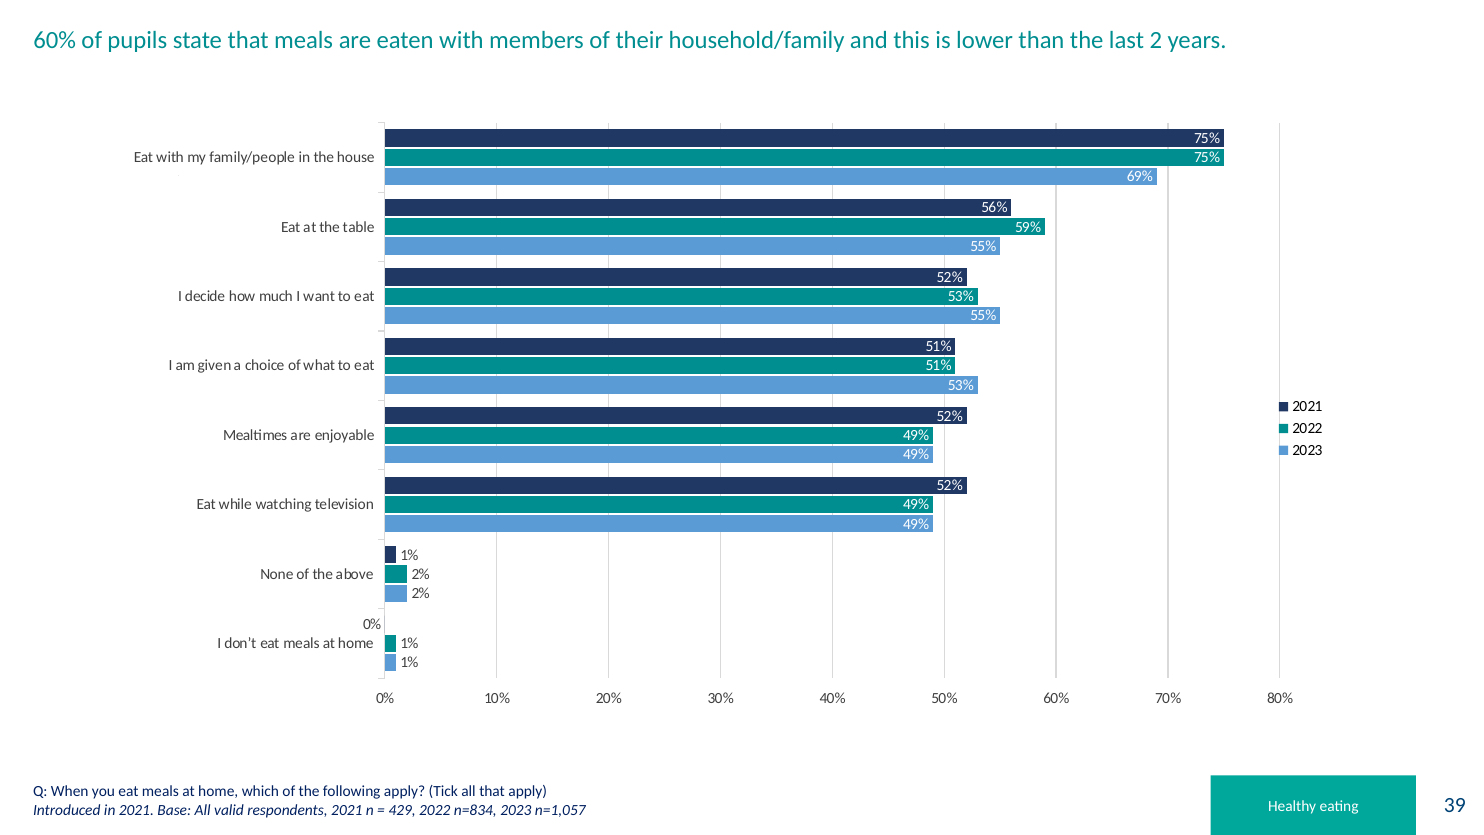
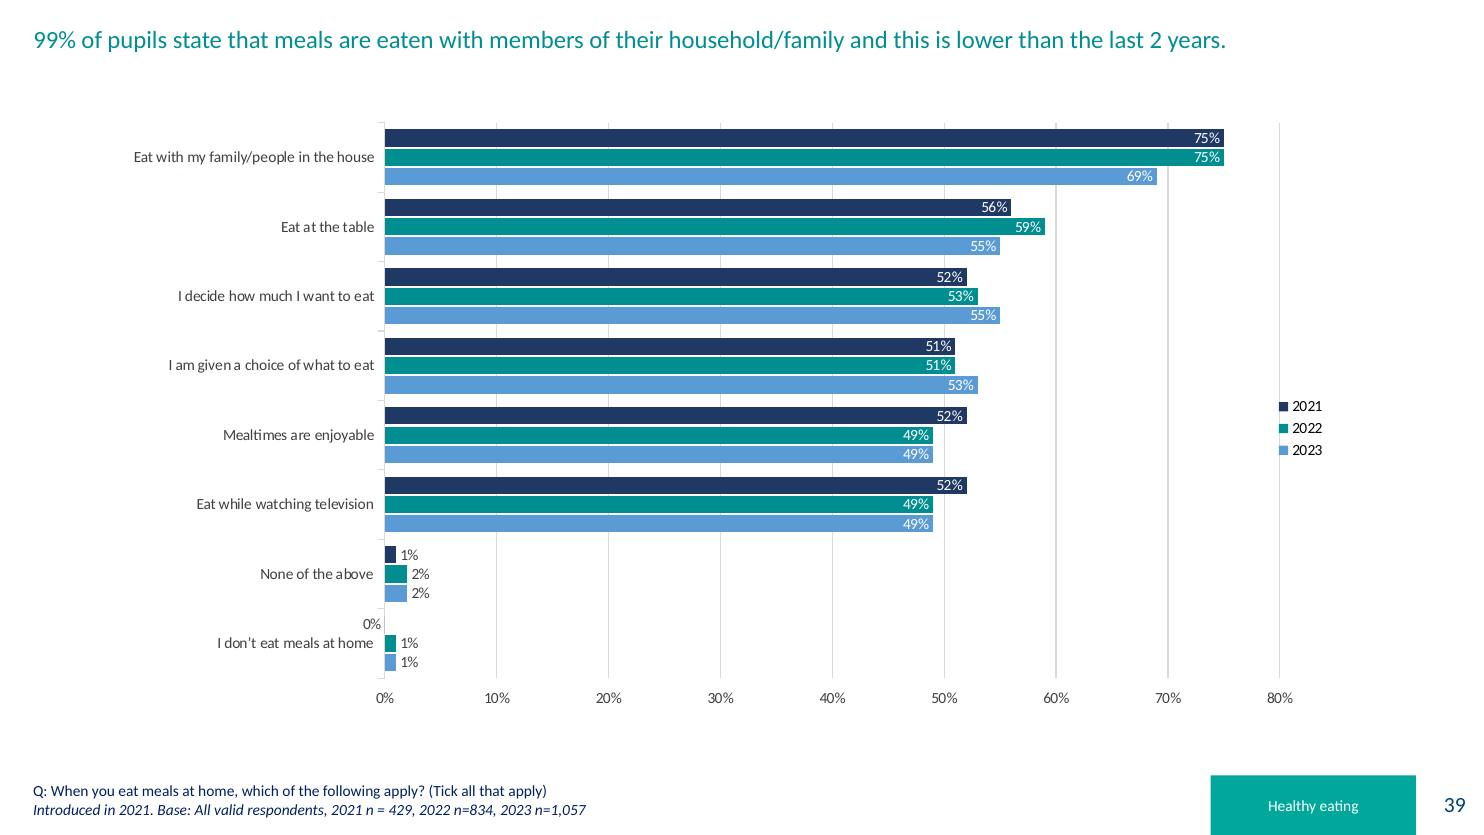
60% at (55, 41): 60% -> 99%
